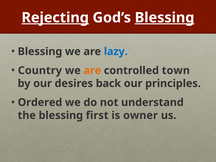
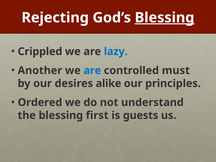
Rejecting underline: present -> none
Blessing at (40, 52): Blessing -> Crippled
Country: Country -> Another
are at (92, 70) colour: orange -> blue
town: town -> must
back: back -> alike
owner: owner -> guests
